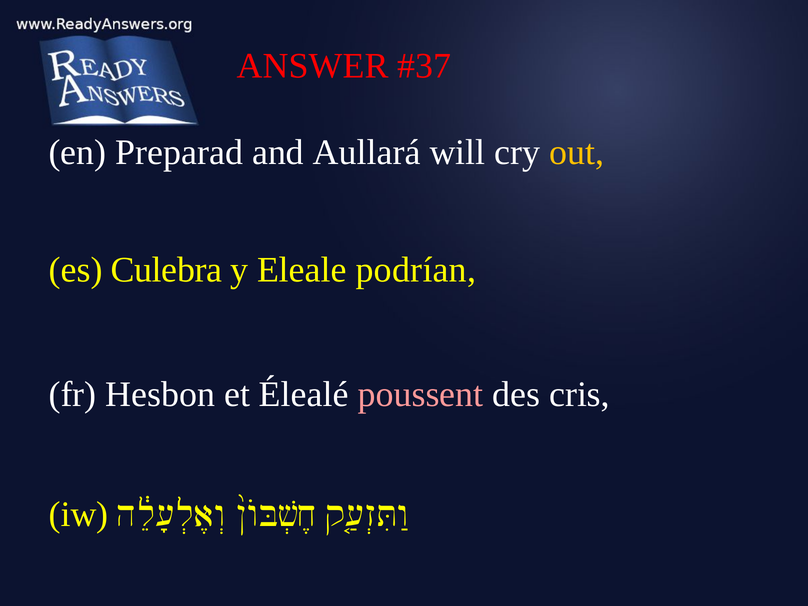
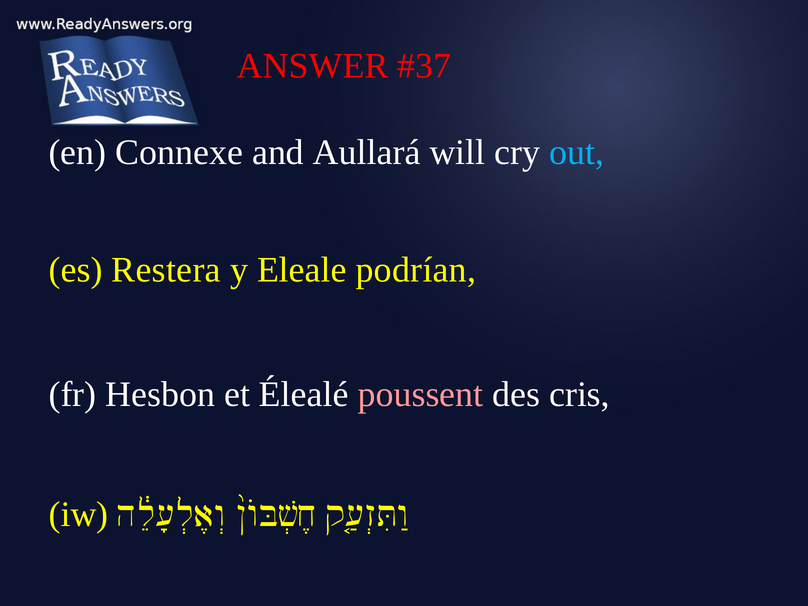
Preparad: Preparad -> Connexe
out colour: yellow -> light blue
Culebra: Culebra -> Restera
